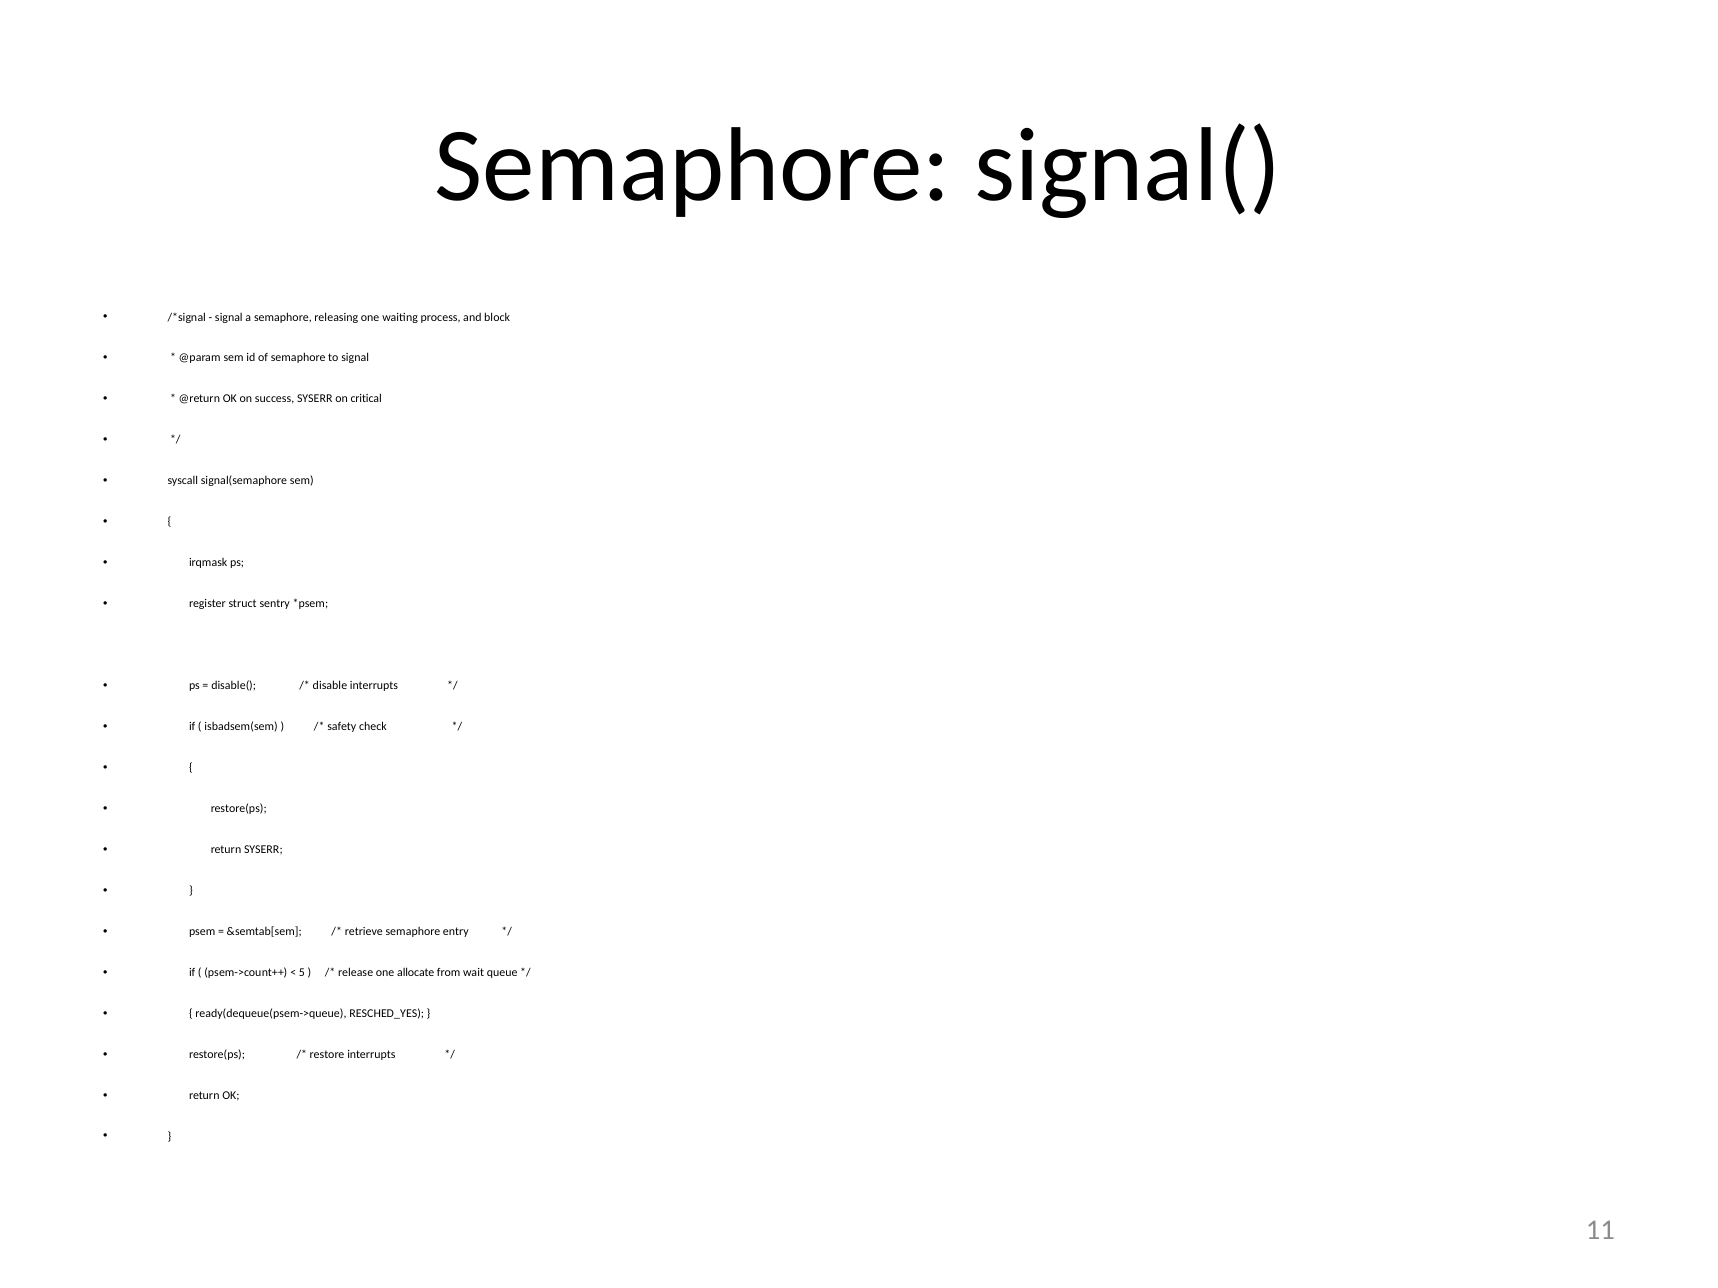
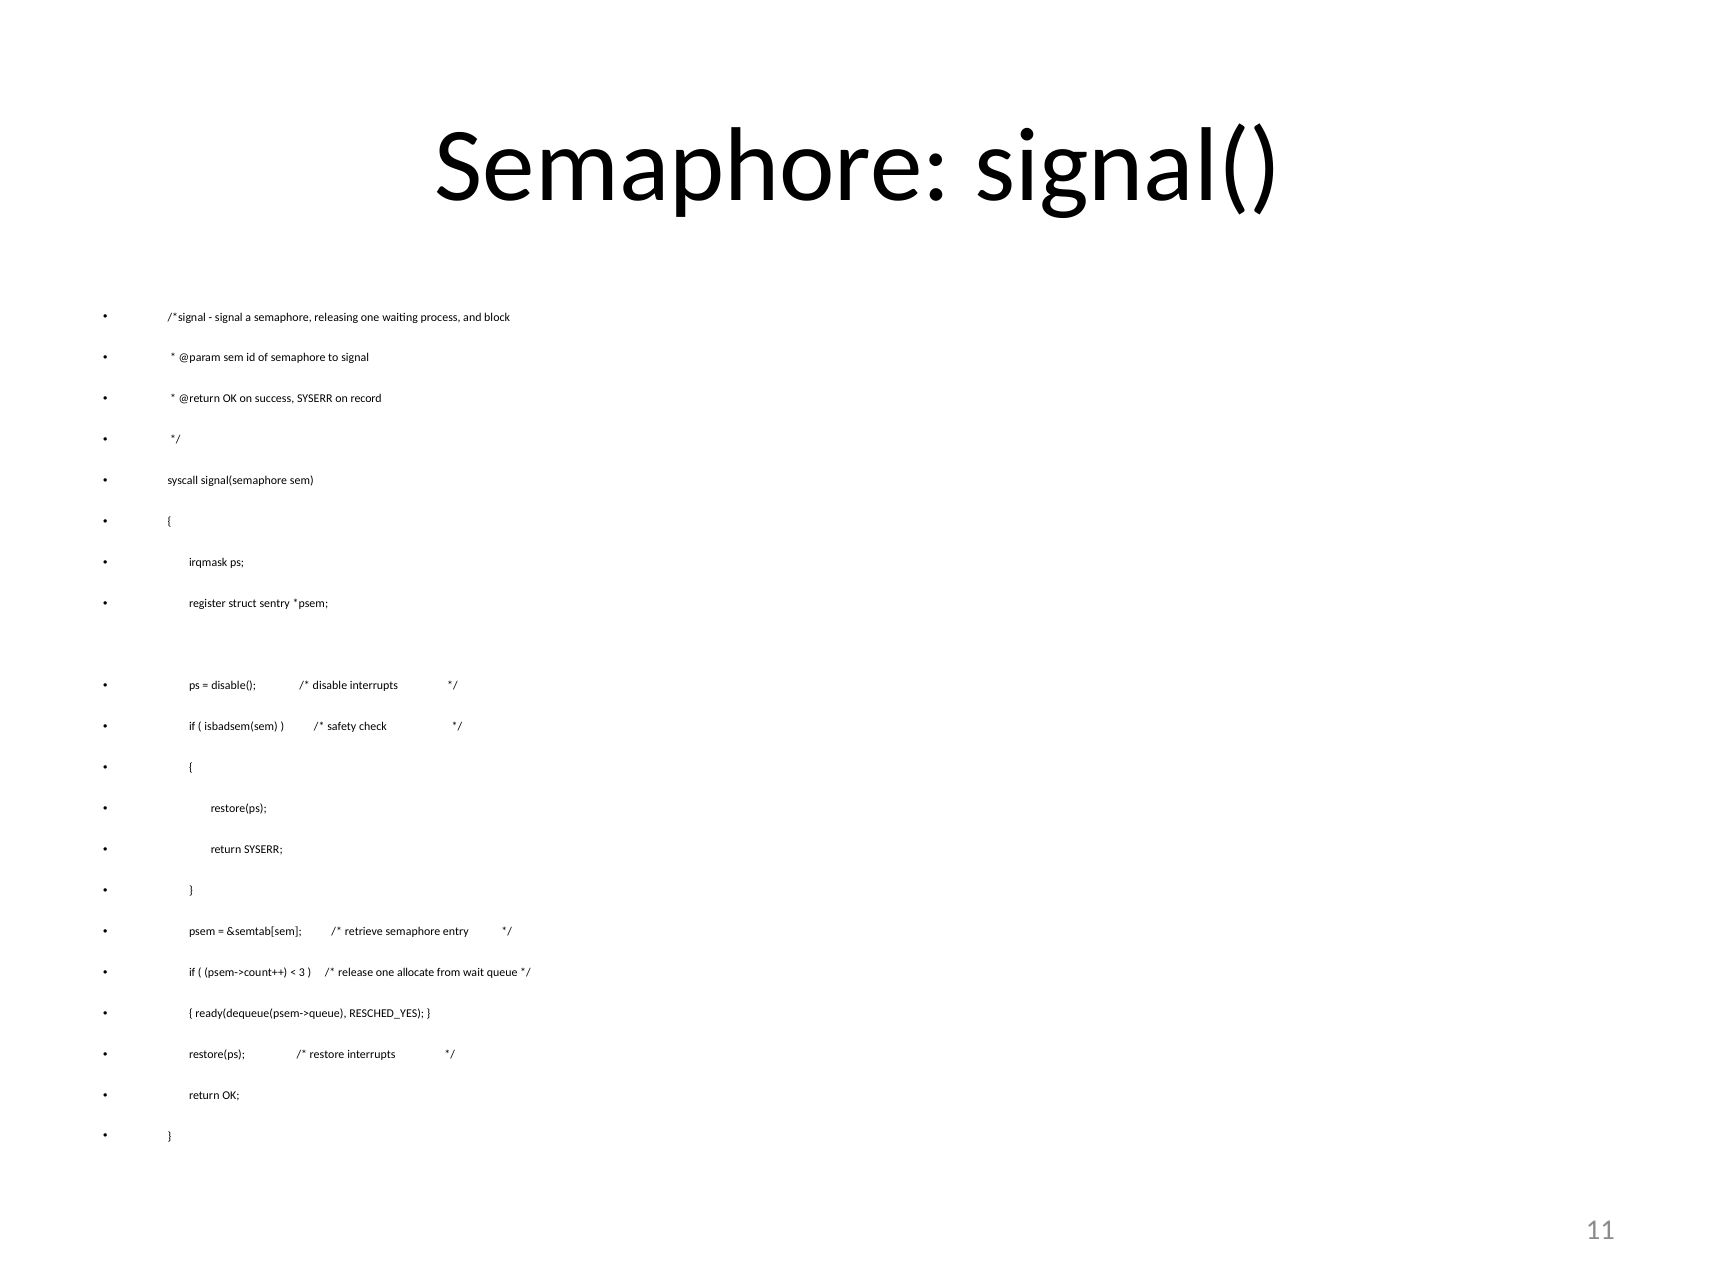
critical: critical -> record
5: 5 -> 3
